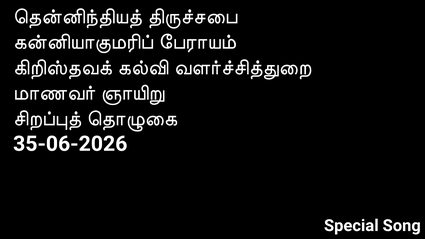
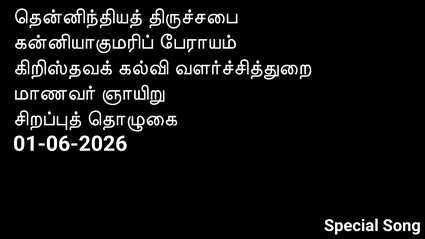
35-06-2026: 35-06-2026 -> 01-06-2026
